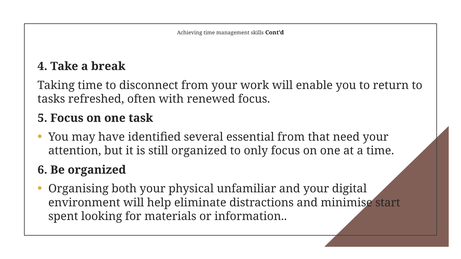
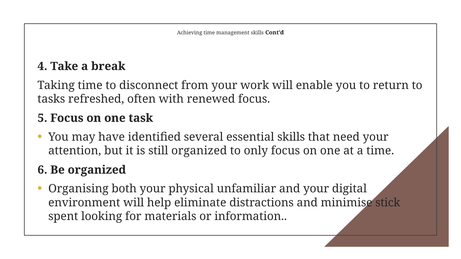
essential from: from -> skills
start: start -> stick
